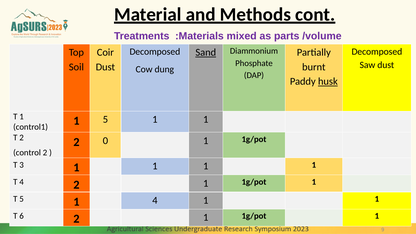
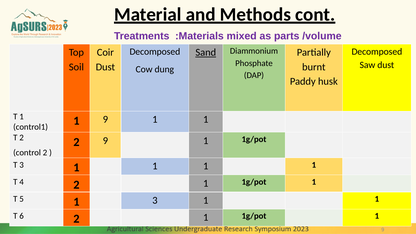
husk underline: present -> none
1 5: 5 -> 9
2 0: 0 -> 9
1 4: 4 -> 3
